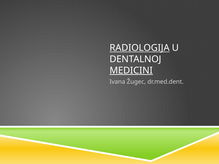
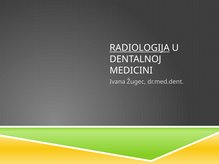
MEDICINI underline: present -> none
